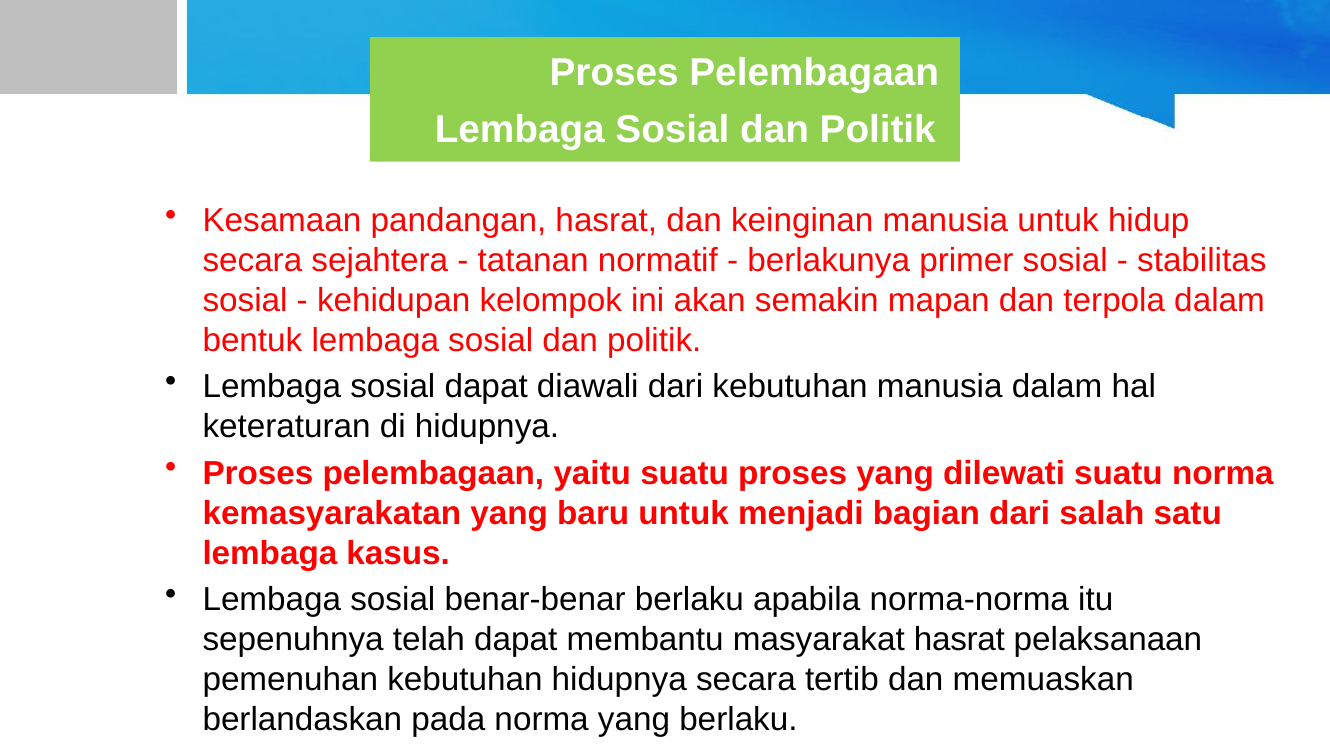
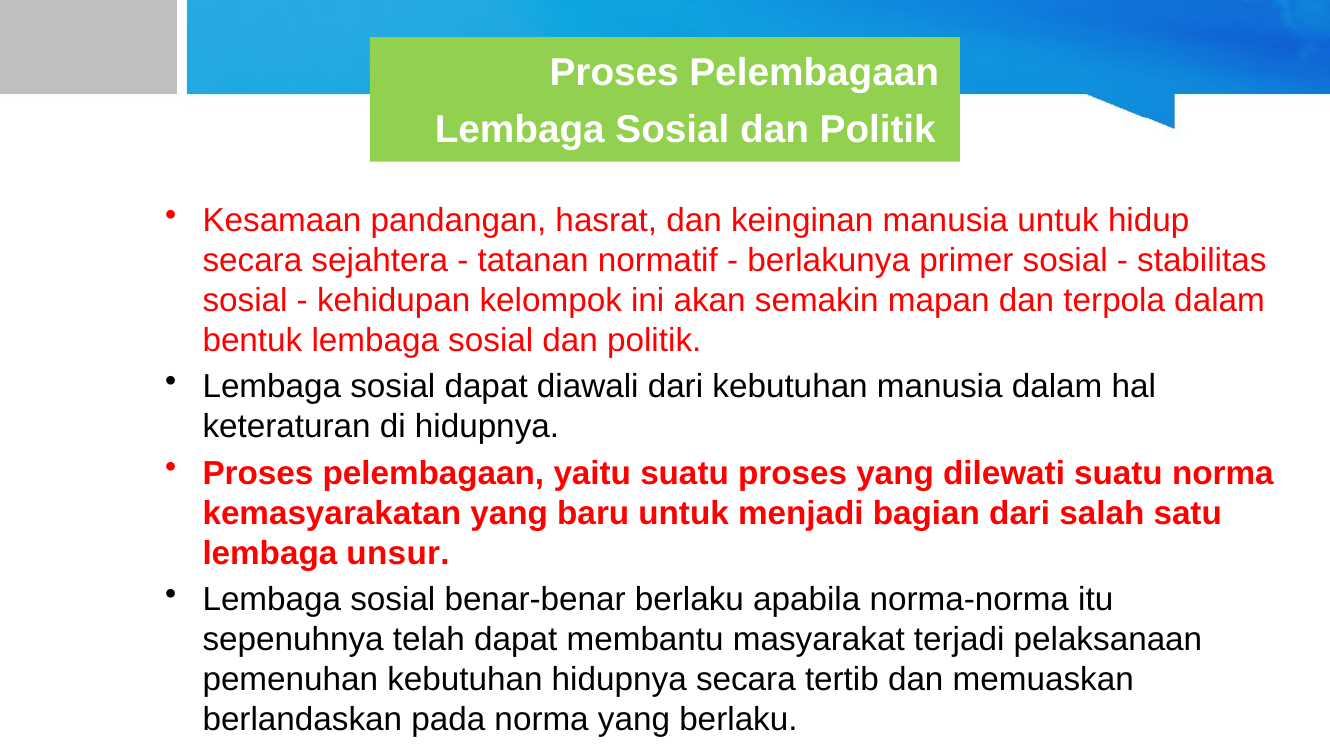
kasus: kasus -> unsur
masyarakat hasrat: hasrat -> terjadi
